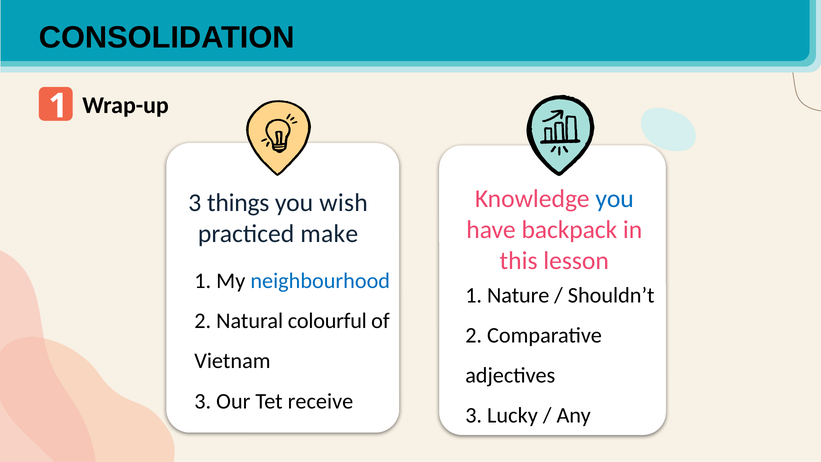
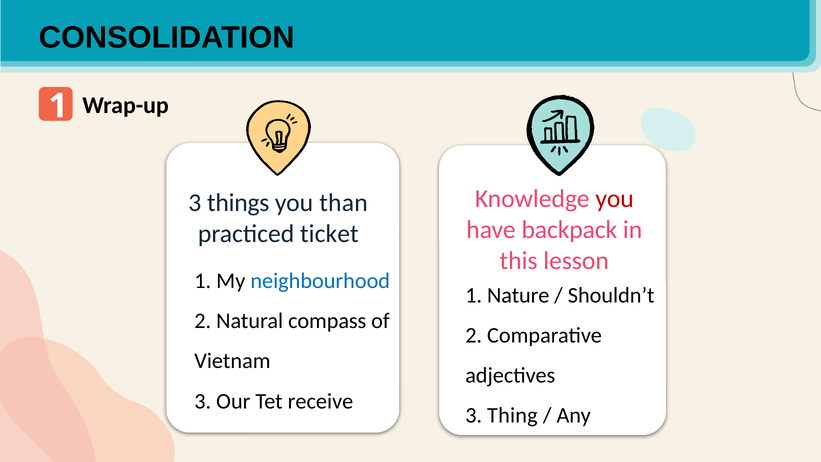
you at (615, 199) colour: blue -> red
wish: wish -> than
make: make -> ticket
colourful: colourful -> compass
Lucky: Lucky -> Thing
